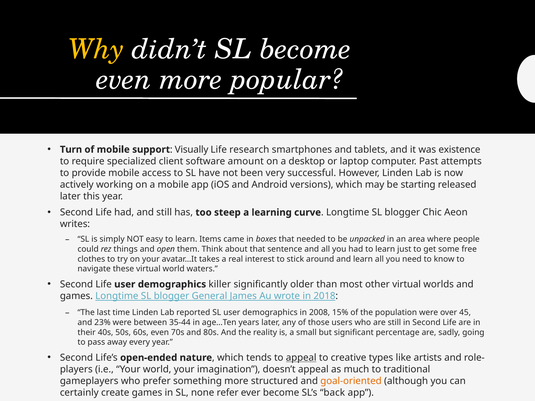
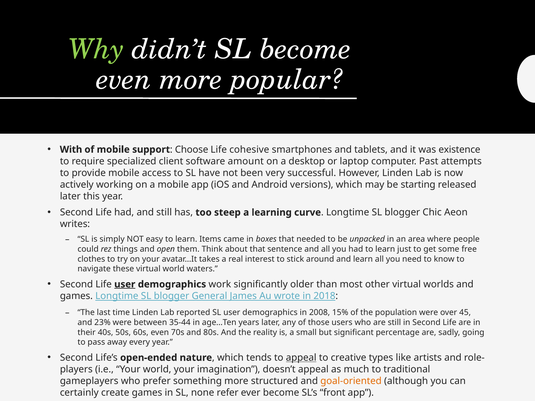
Why colour: yellow -> light green
Turn: Turn -> With
Visually: Visually -> Choose
research: research -> cohesive
user at (125, 284) underline: none -> present
killer: killer -> work
back: back -> front
